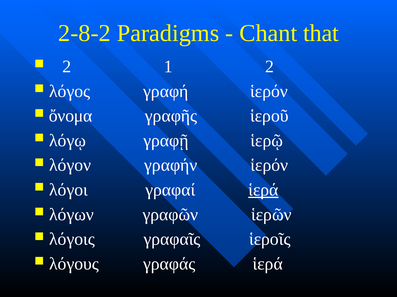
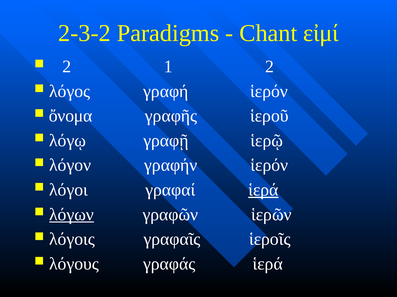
2-8-2: 2-8-2 -> 2-3-2
that: that -> εἰμί
λόγων underline: none -> present
